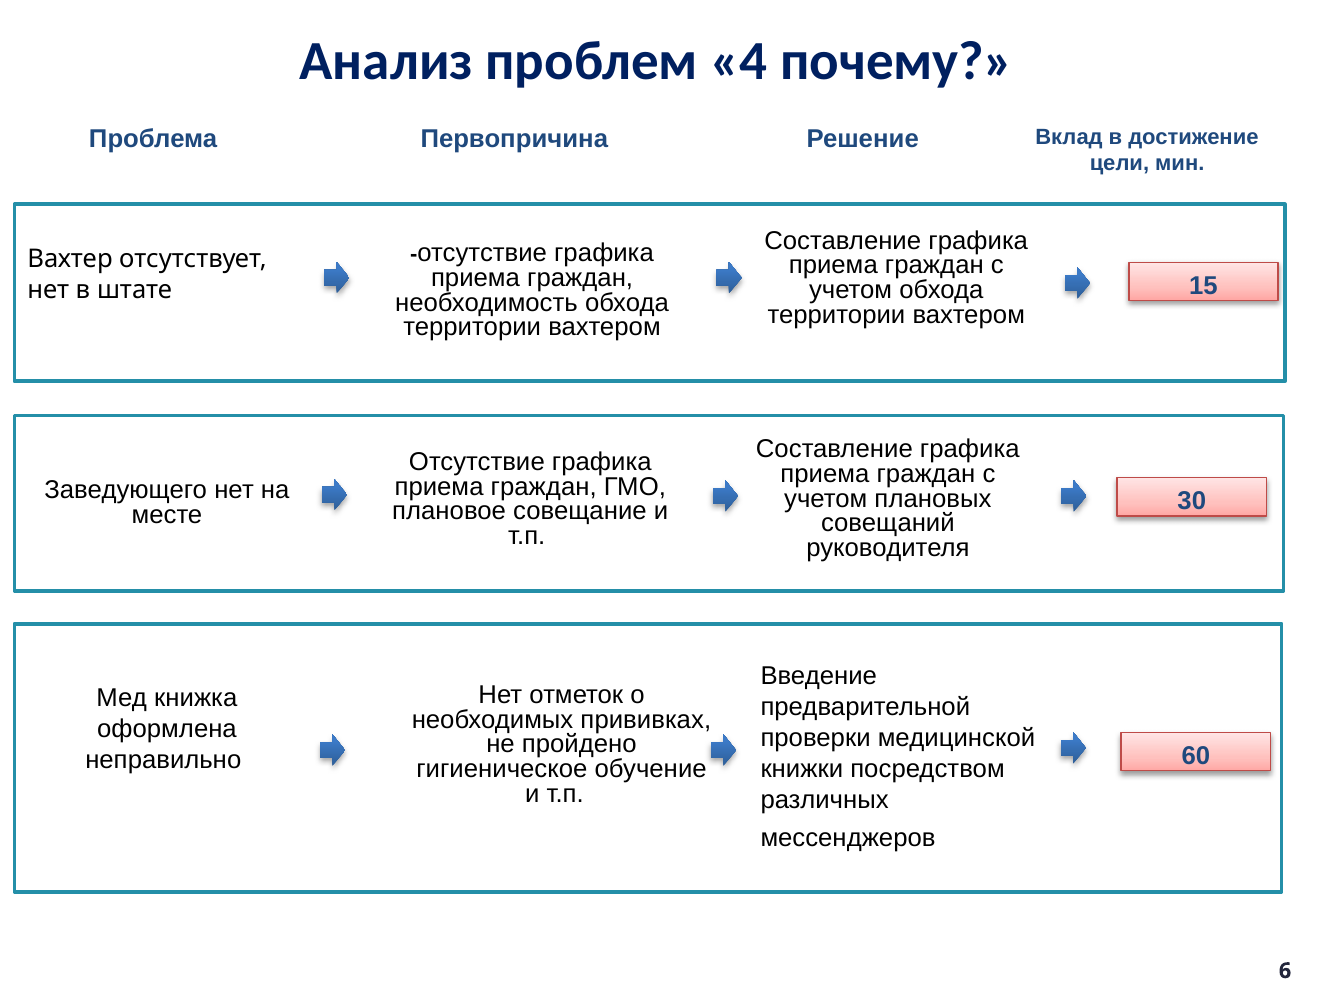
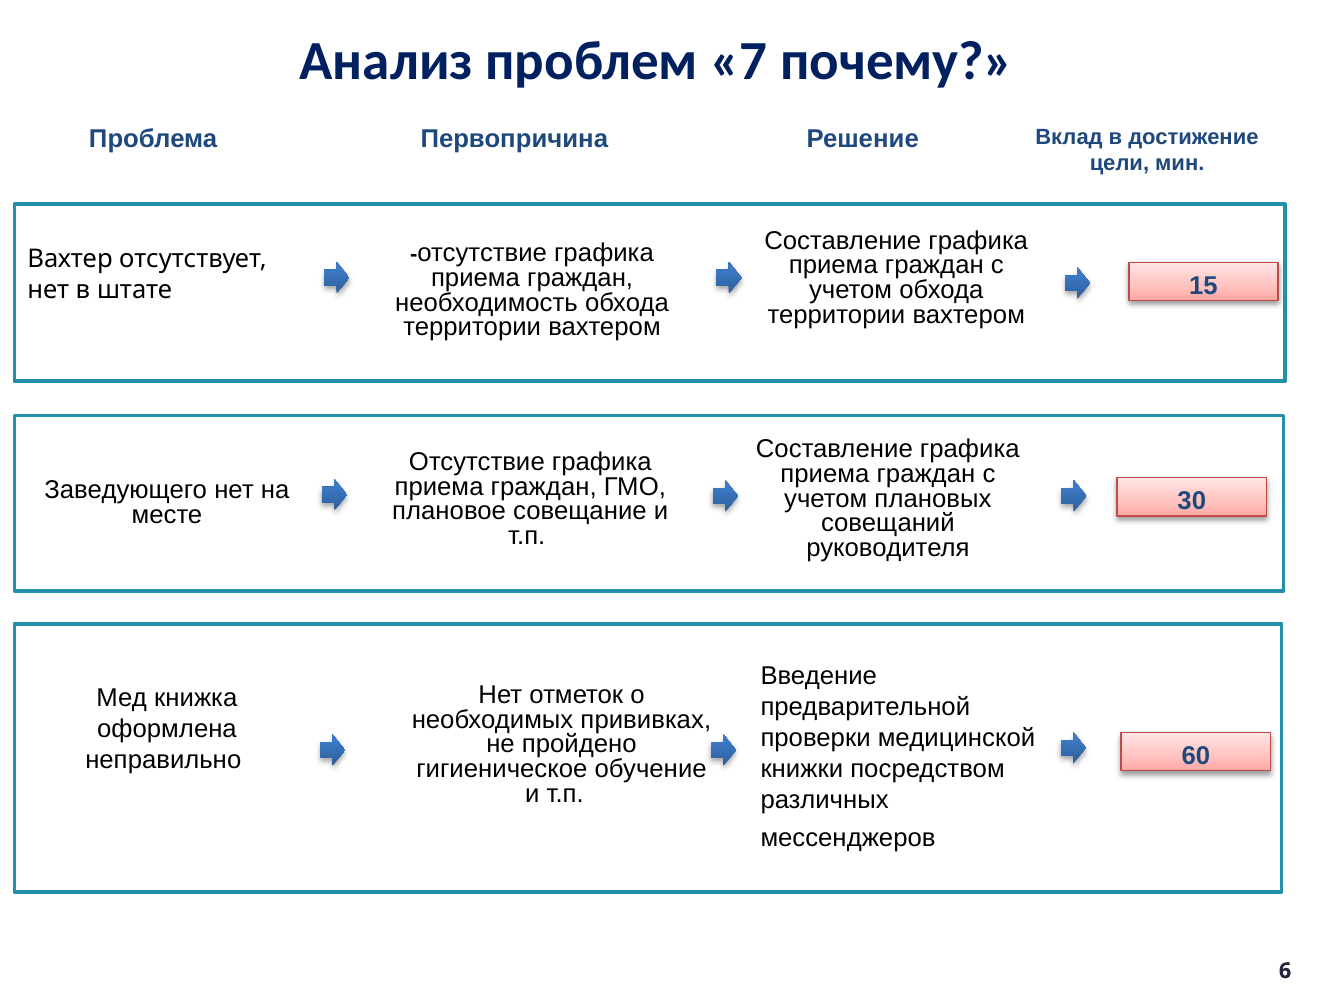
4: 4 -> 7
